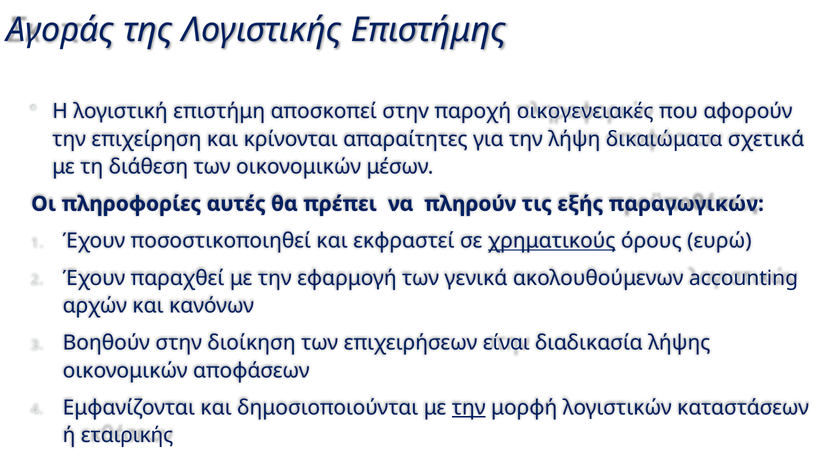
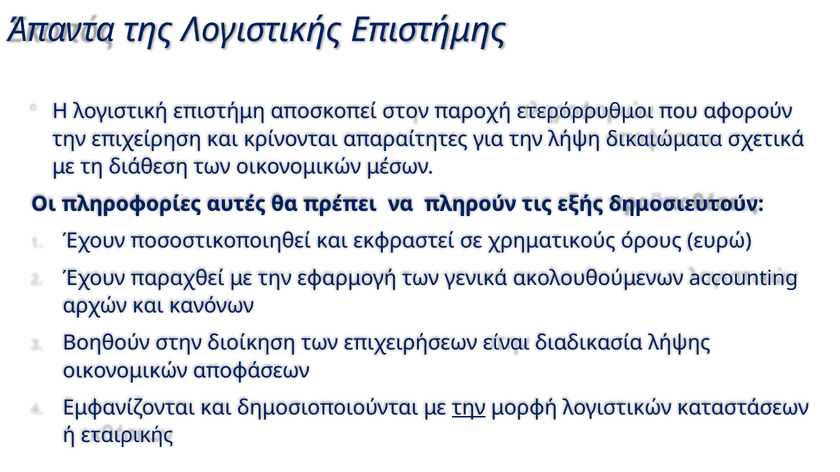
Αγοράς: Αγοράς -> Άπαντα
στηv: στηv -> στον
οικογενειακές: οικογενειακές -> ετερόρρυθμοι
παραγωγικών: παραγωγικών -> δημοσιευτούν
χρηματικούς underline: present -> none
